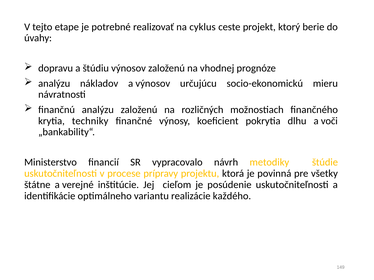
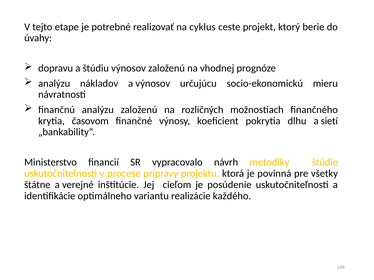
techniky: techniky -> časovom
voči: voči -> sietí
